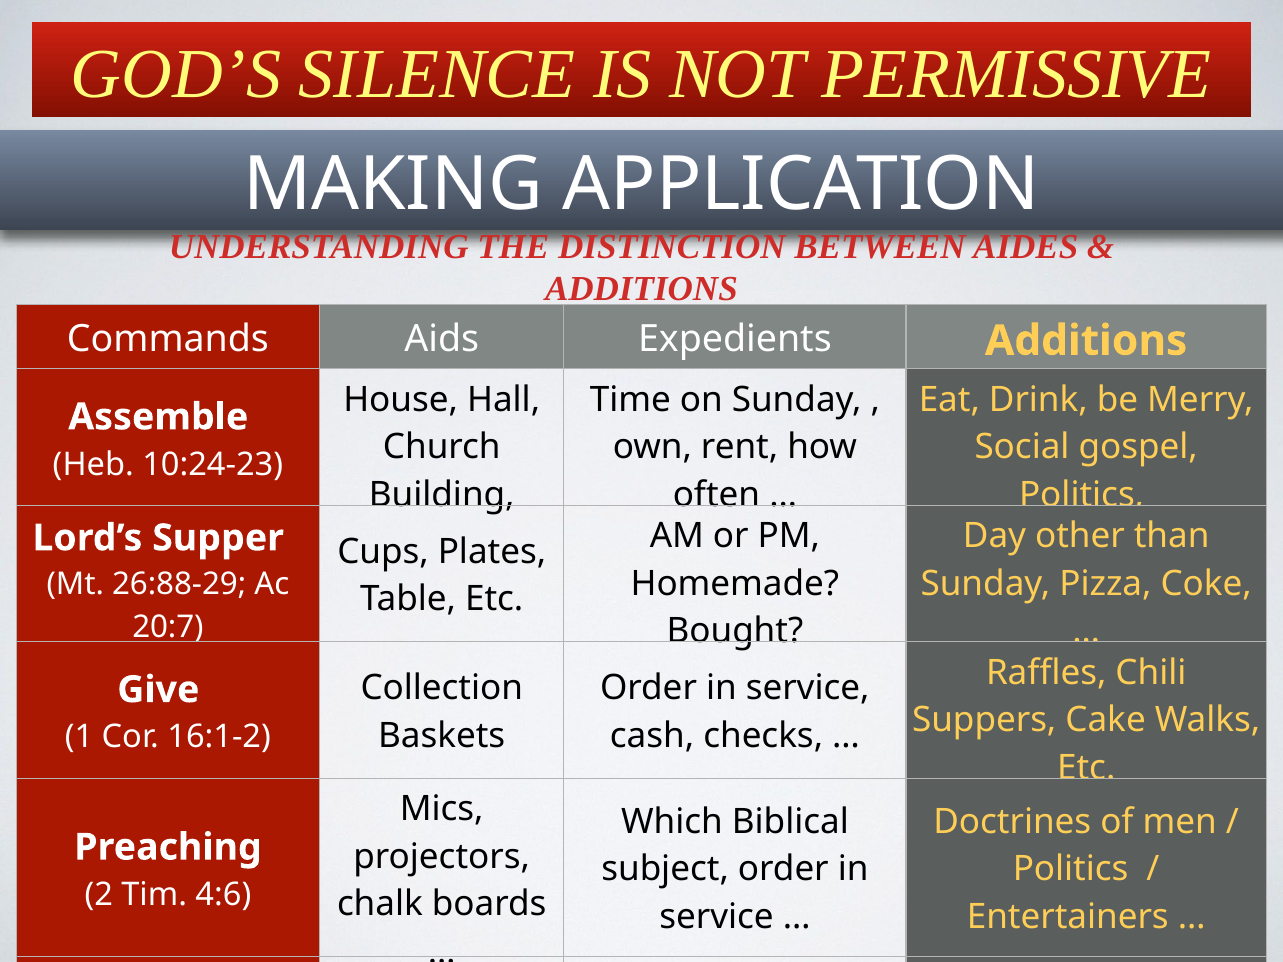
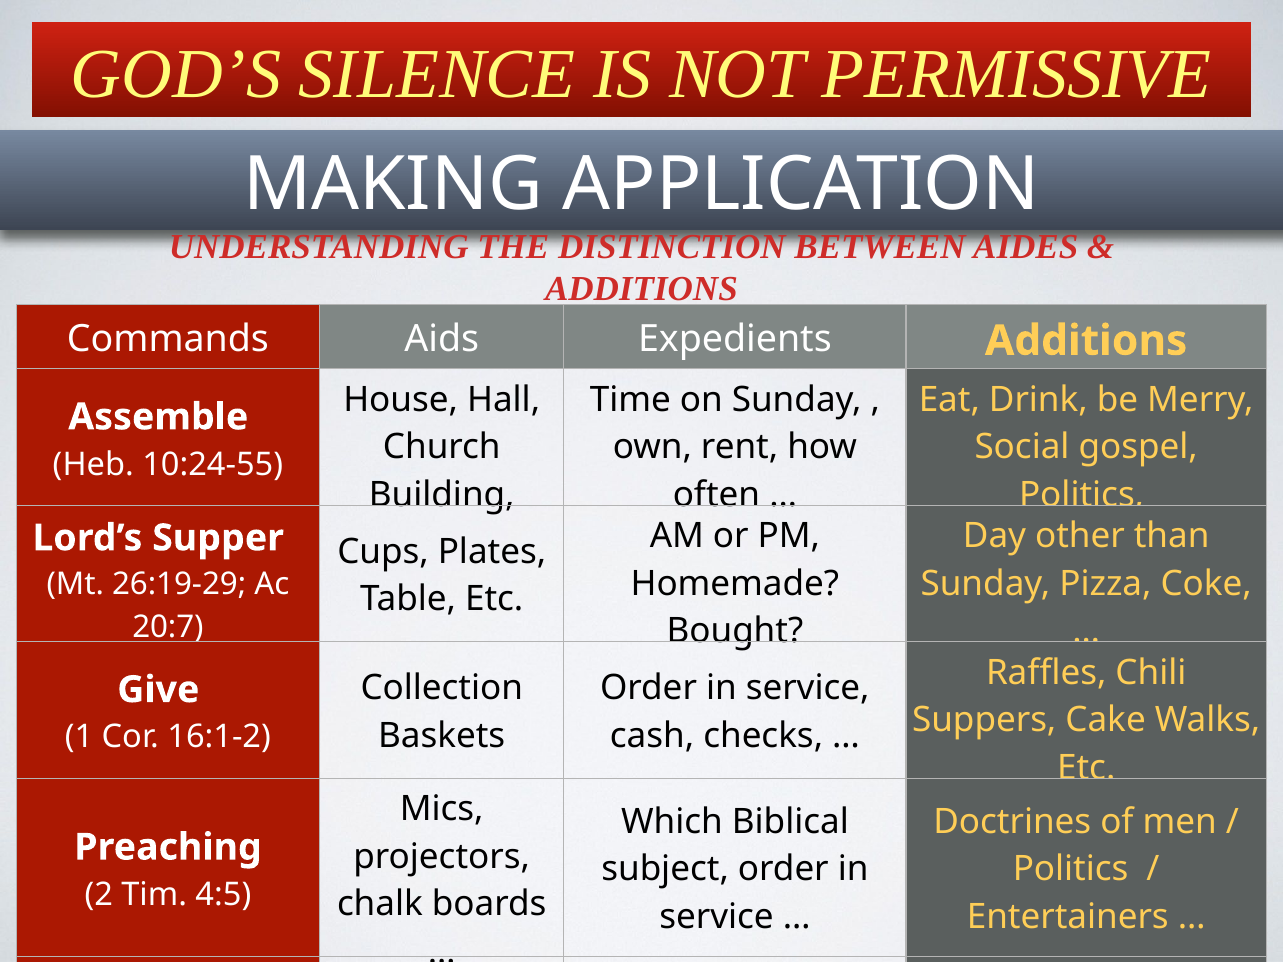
10:24-23: 10:24-23 -> 10:24-55
26:88-29: 26:88-29 -> 26:19-29
4:6: 4:6 -> 4:5
